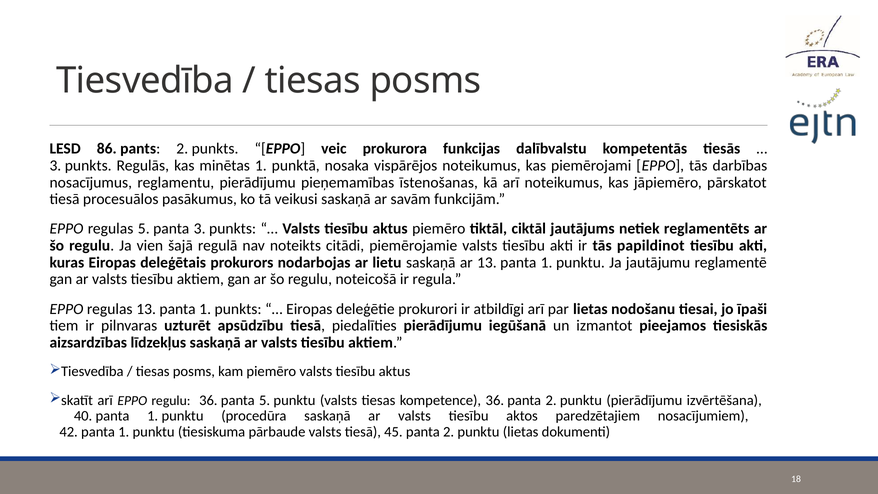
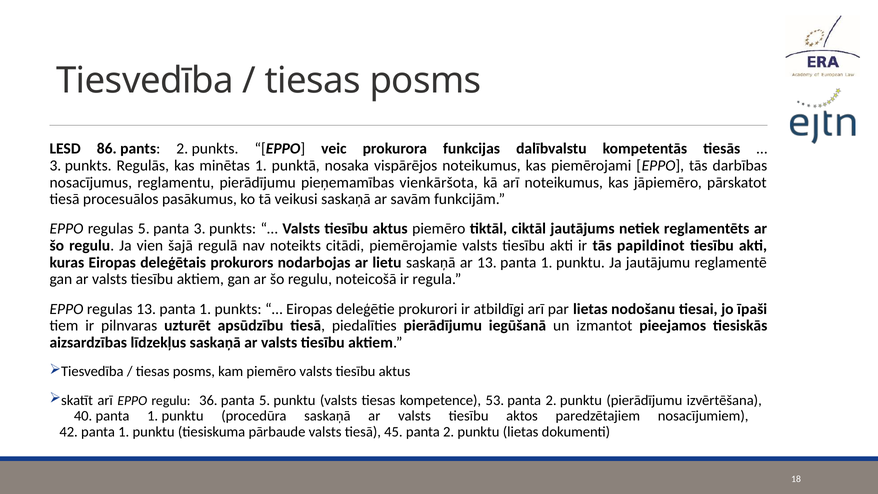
īstenošanas: īstenošanas -> vienkāršota
kompetence 36: 36 -> 53
